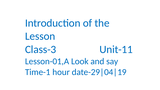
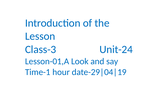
Unit-11: Unit-11 -> Unit-24
